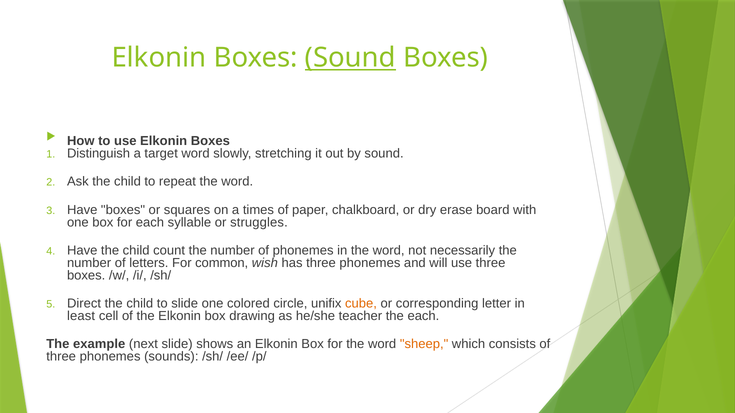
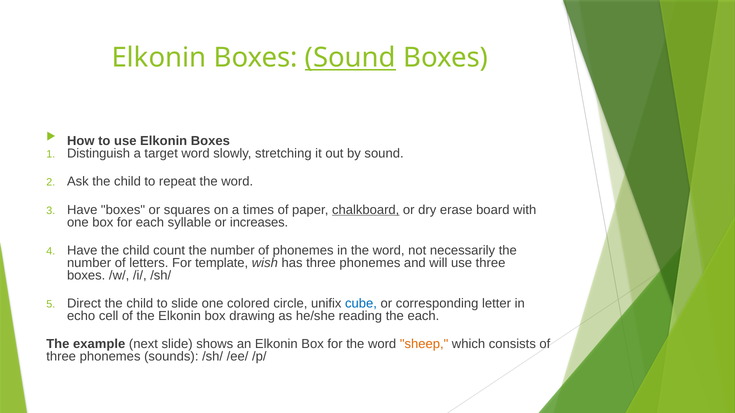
chalkboard underline: none -> present
struggles: struggles -> increases
common: common -> template
cube colour: orange -> blue
least: least -> echo
teacher: teacher -> reading
